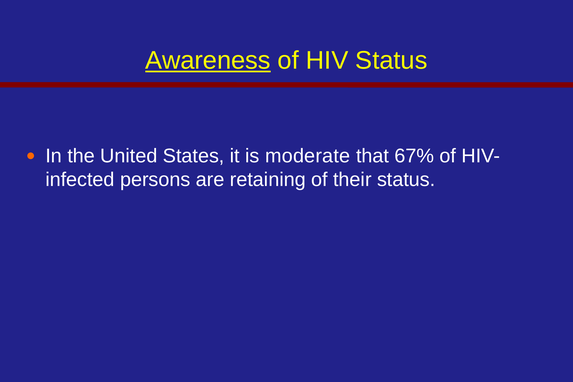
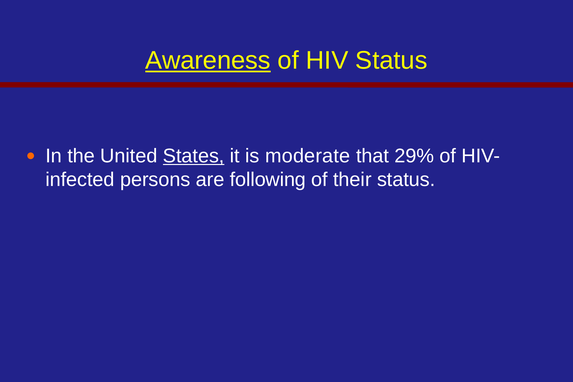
States underline: none -> present
67%: 67% -> 29%
retaining: retaining -> following
